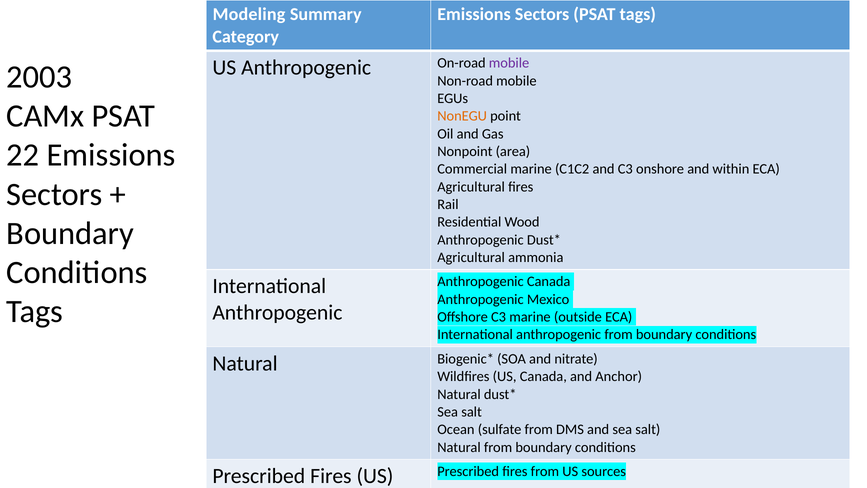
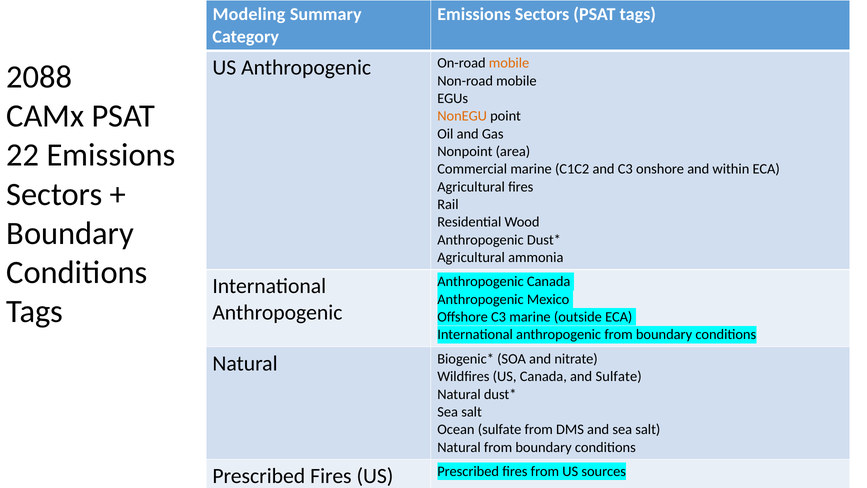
mobile at (509, 63) colour: purple -> orange
2003: 2003 -> 2088
and Anchor: Anchor -> Sulfate
